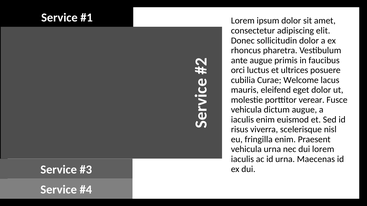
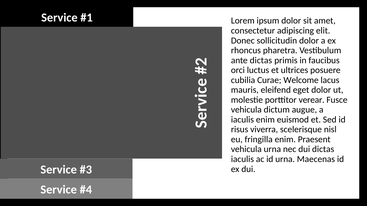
ante augue: augue -> dictas
dui lorem: lorem -> dictas
